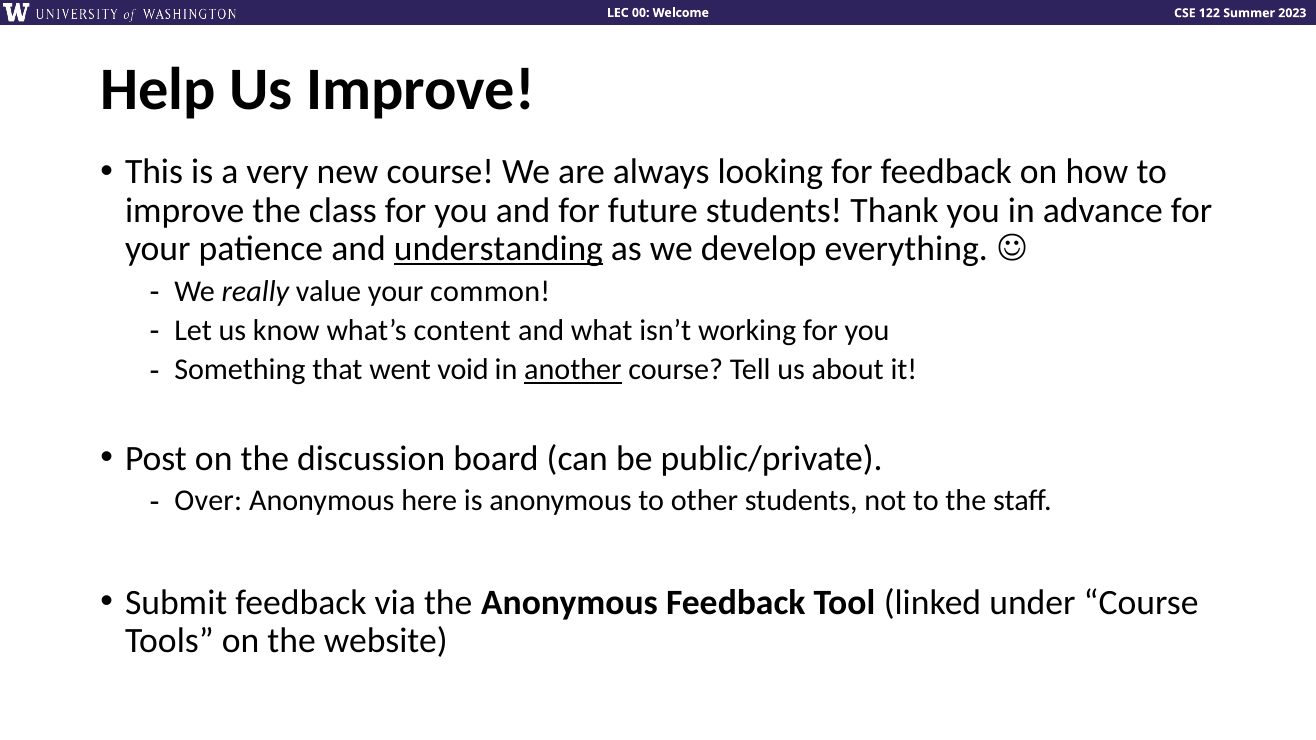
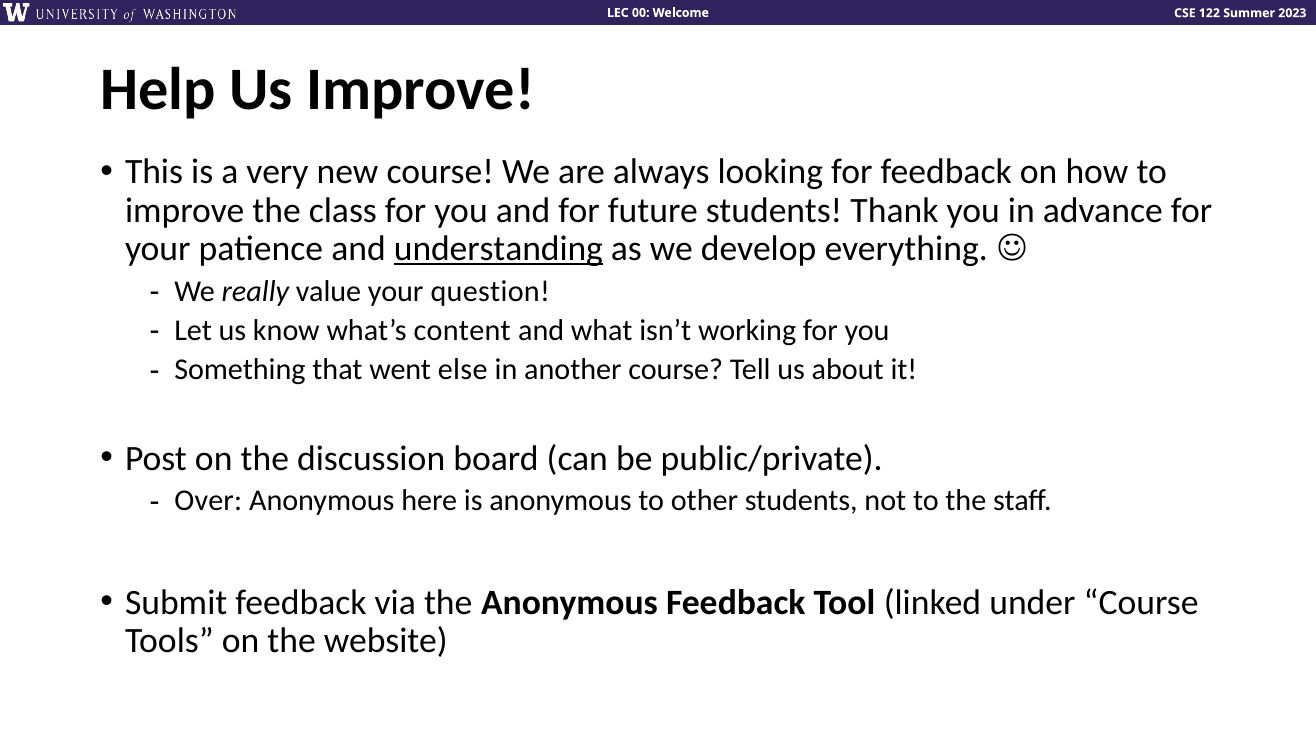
common: common -> question
void: void -> else
another underline: present -> none
